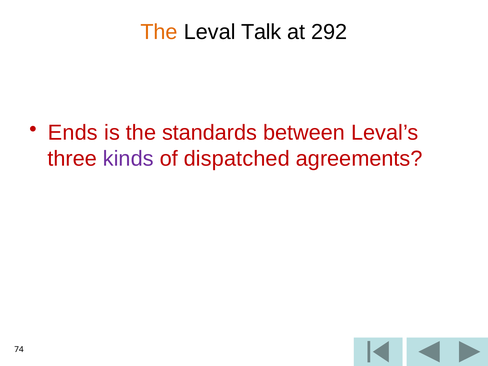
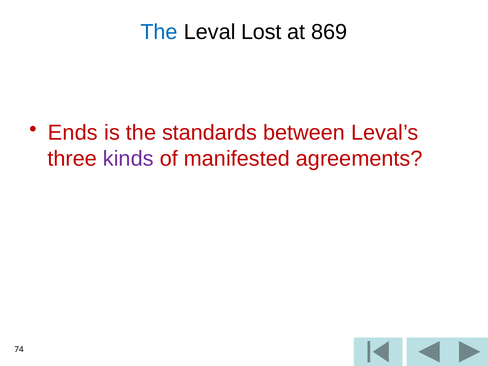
The at (159, 32) colour: orange -> blue
Talk: Talk -> Lost
292: 292 -> 869
dispatched: dispatched -> manifested
